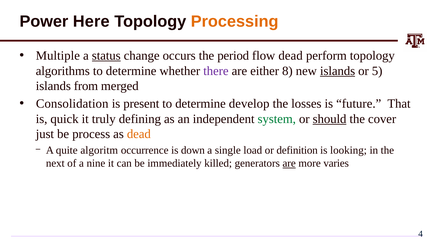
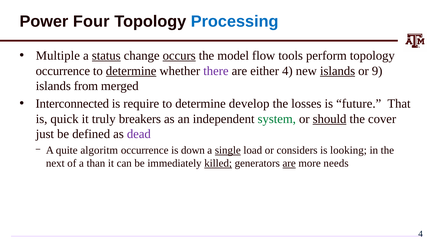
Here: Here -> Four
Processing colour: orange -> blue
occurs underline: none -> present
period: period -> model
flow dead: dead -> tools
algorithms at (63, 71): algorithms -> occurrence
determine at (131, 71) underline: none -> present
either 8: 8 -> 4
5: 5 -> 9
Consolidation: Consolidation -> Interconnected
present: present -> require
defining: defining -> breakers
process: process -> defined
dead at (139, 134) colour: orange -> purple
single underline: none -> present
definition: definition -> considers
nine: nine -> than
killed underline: none -> present
varies: varies -> needs
